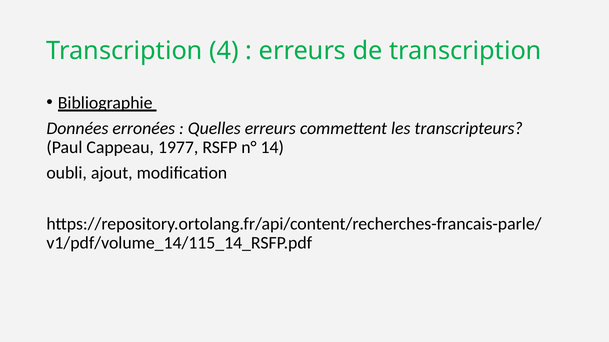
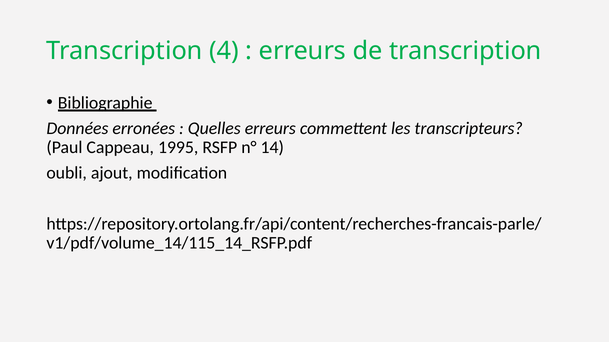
1977: 1977 -> 1995
